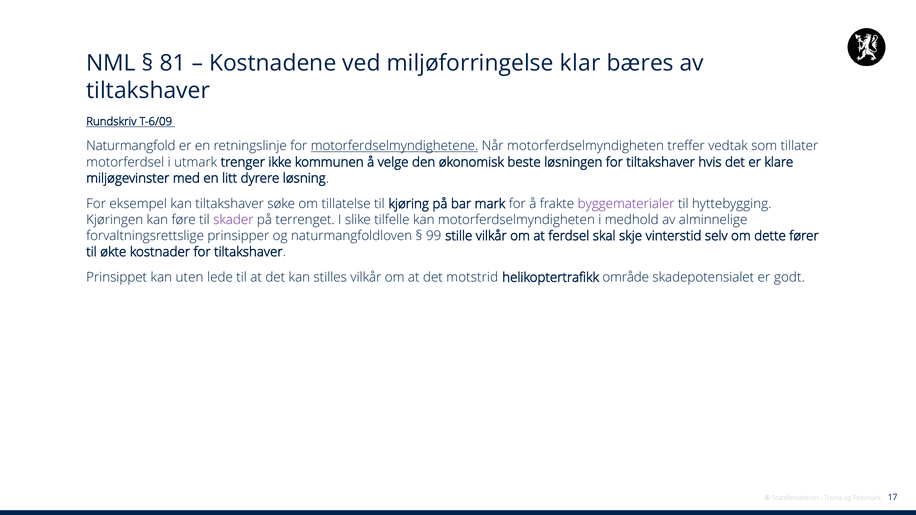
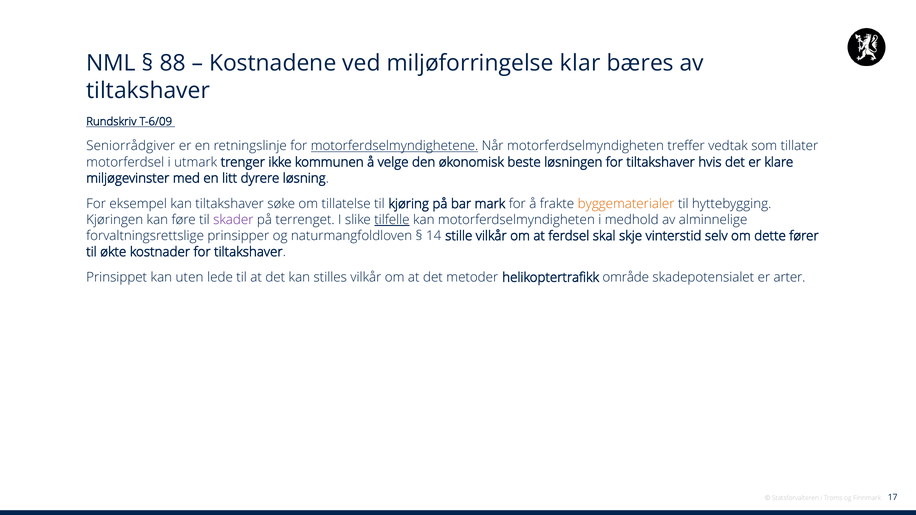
81: 81 -> 88
Naturmangfold: Naturmangfold -> Seniorrådgiver
byggematerialer colour: purple -> orange
tilfelle underline: none -> present
99: 99 -> 14
motstrid: motstrid -> metoder
godt: godt -> arter
